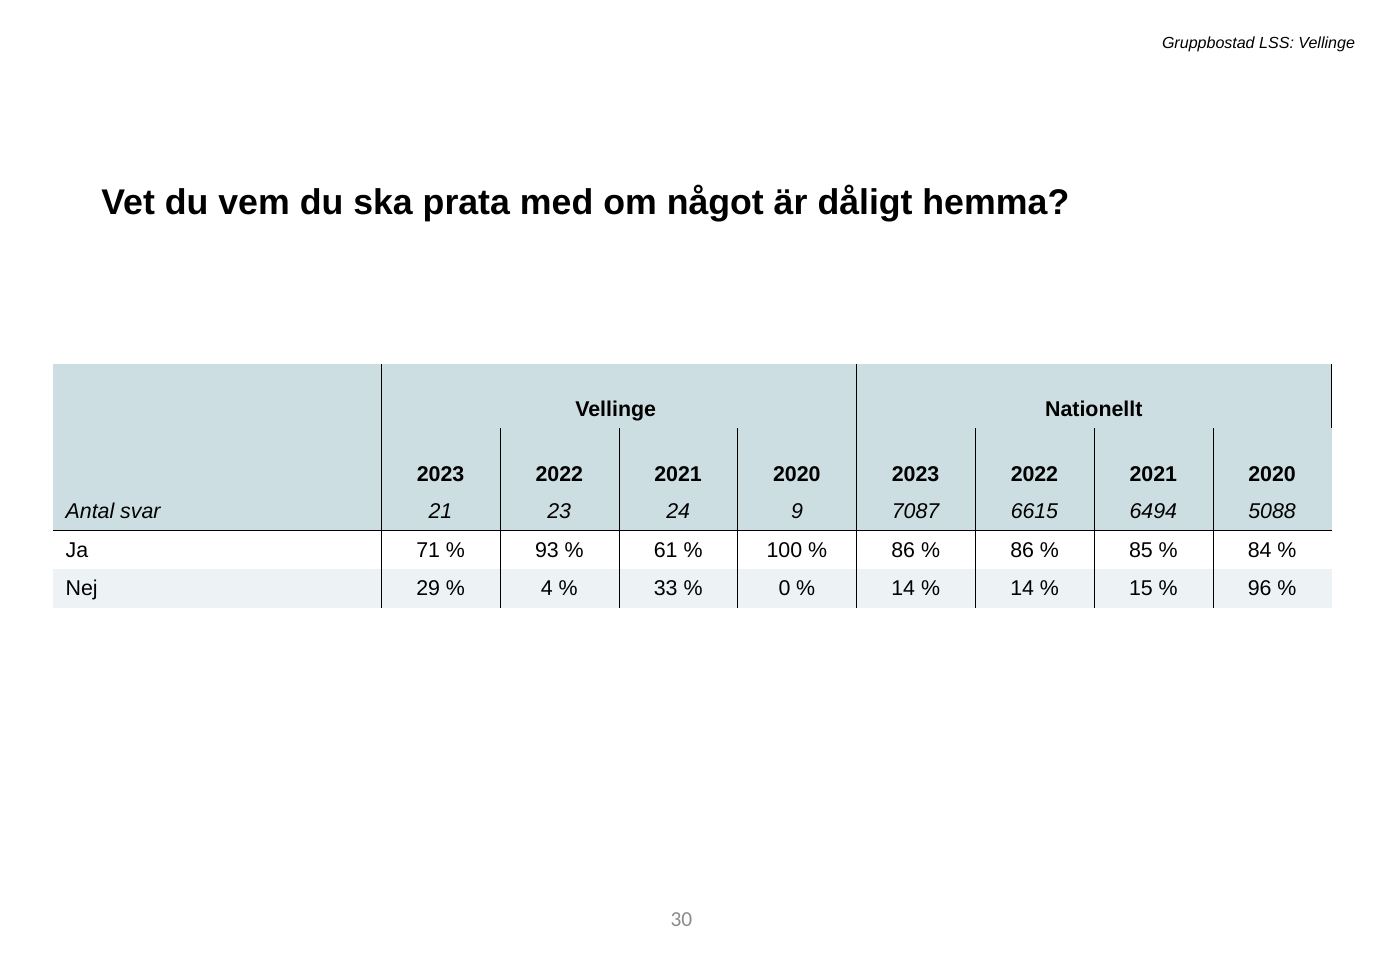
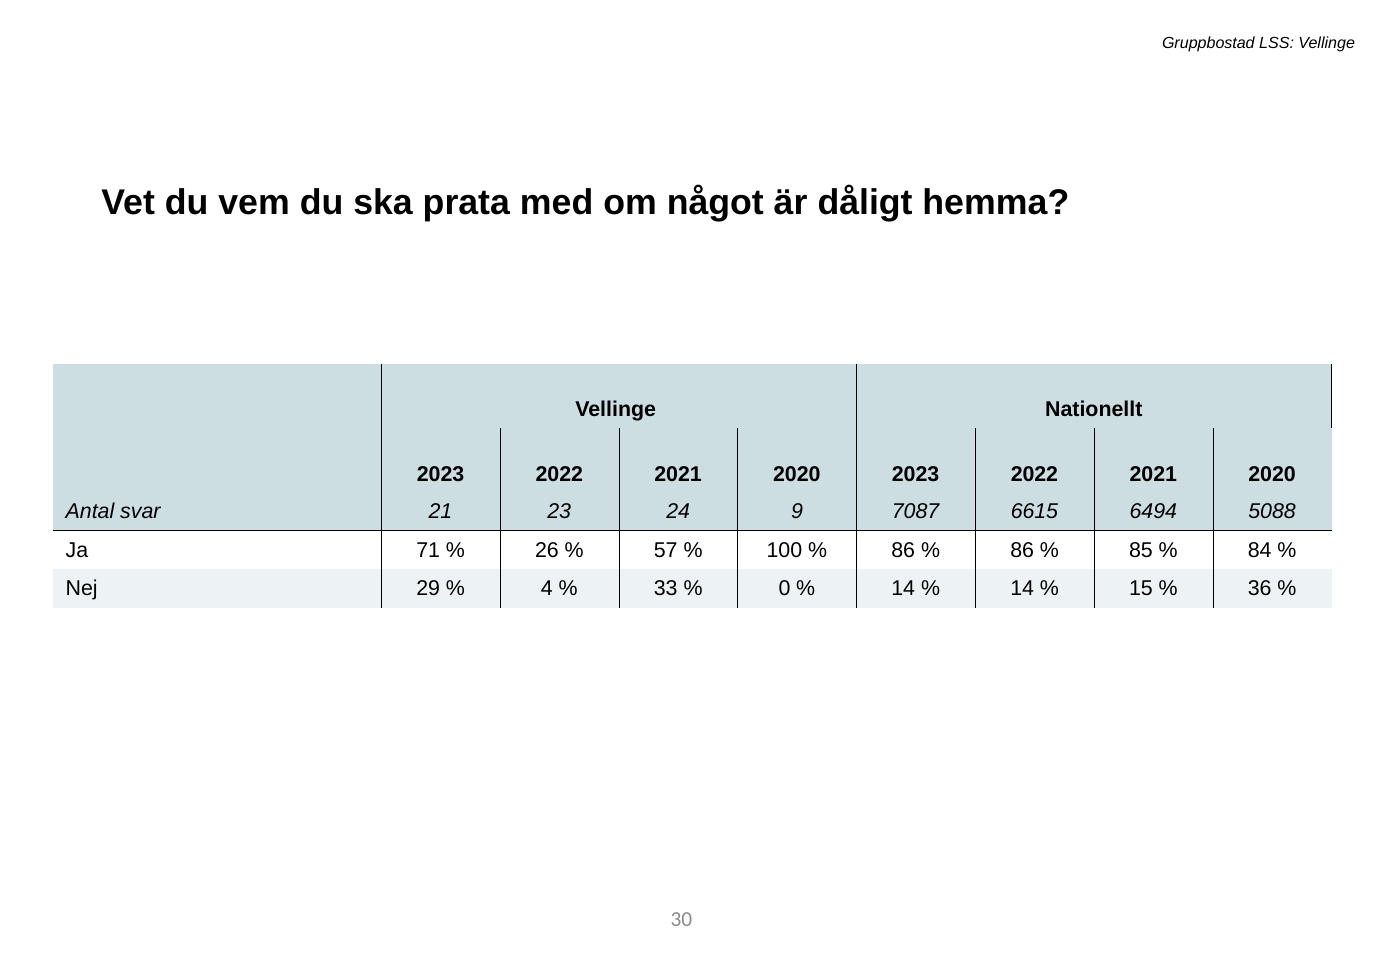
93: 93 -> 26
61: 61 -> 57
96: 96 -> 36
